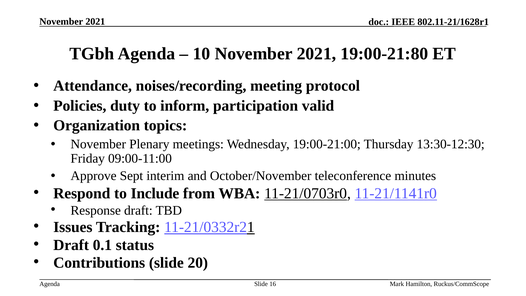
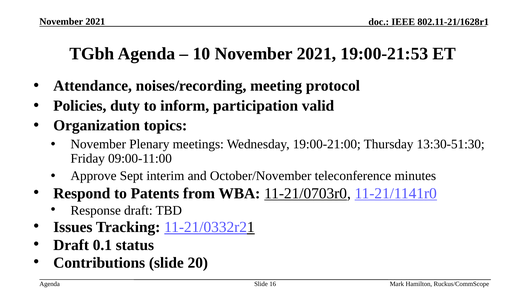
19:00-21:80: 19:00-21:80 -> 19:00-21:53
13:30-12:30: 13:30-12:30 -> 13:30-51:30
Include: Include -> Patents
